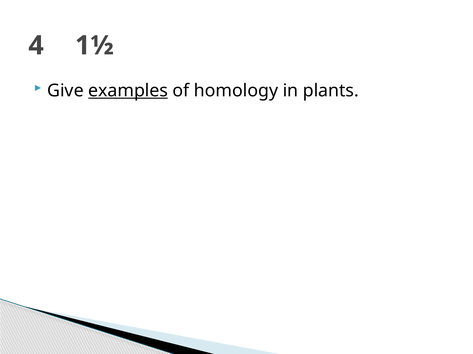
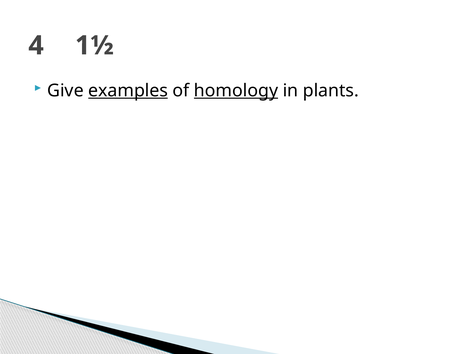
homology underline: none -> present
